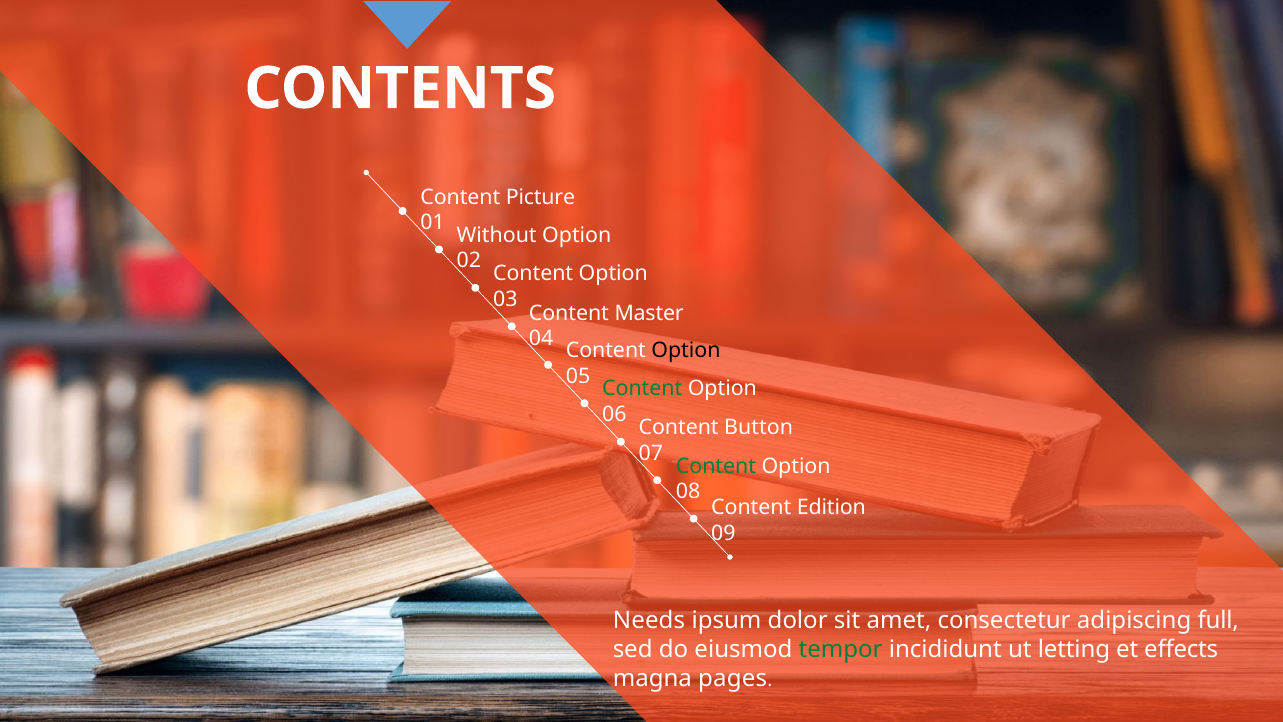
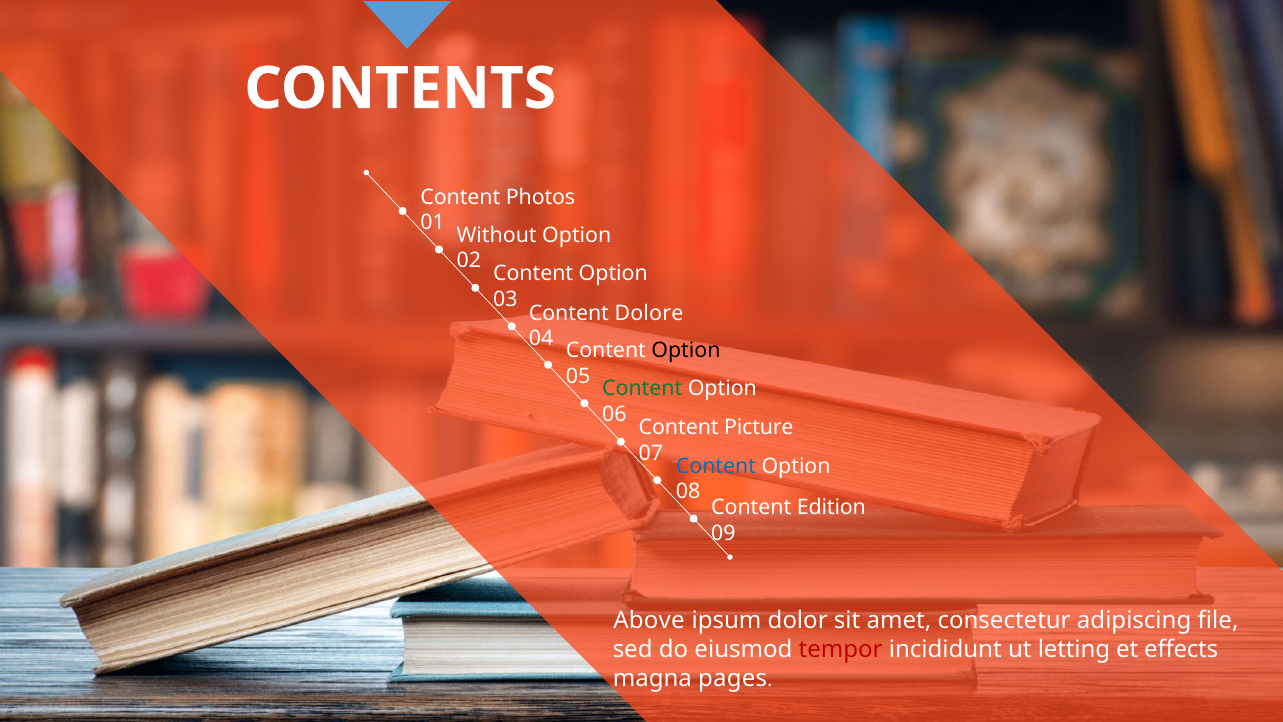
Picture: Picture -> Photos
Master: Master -> Dolore
Button: Button -> Picture
Content at (716, 466) colour: green -> blue
Needs: Needs -> Above
full: full -> file
tempor colour: green -> red
